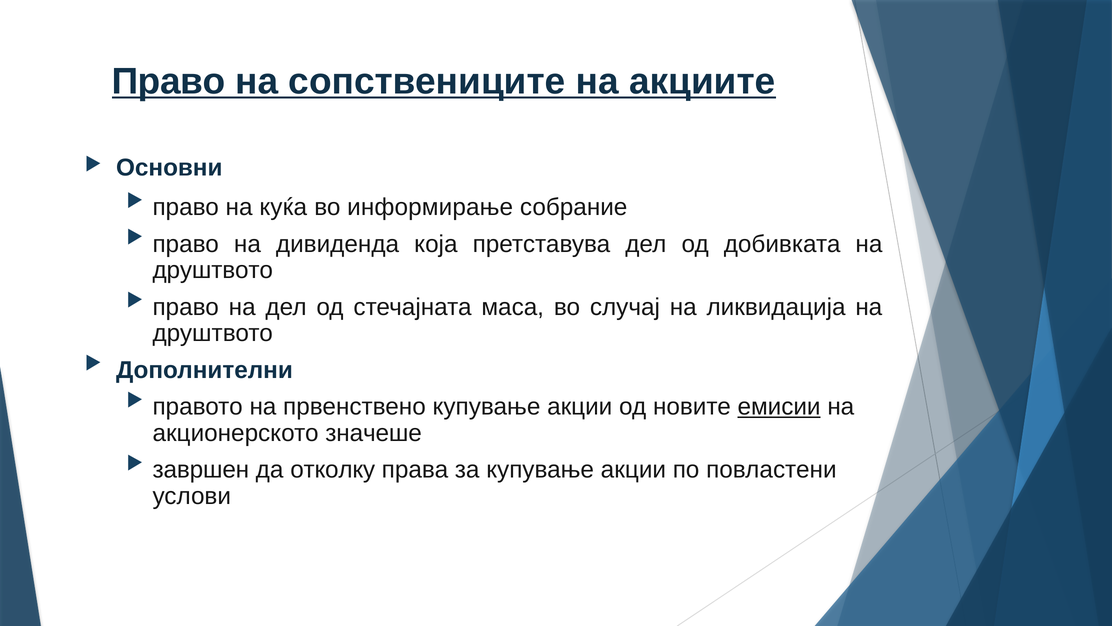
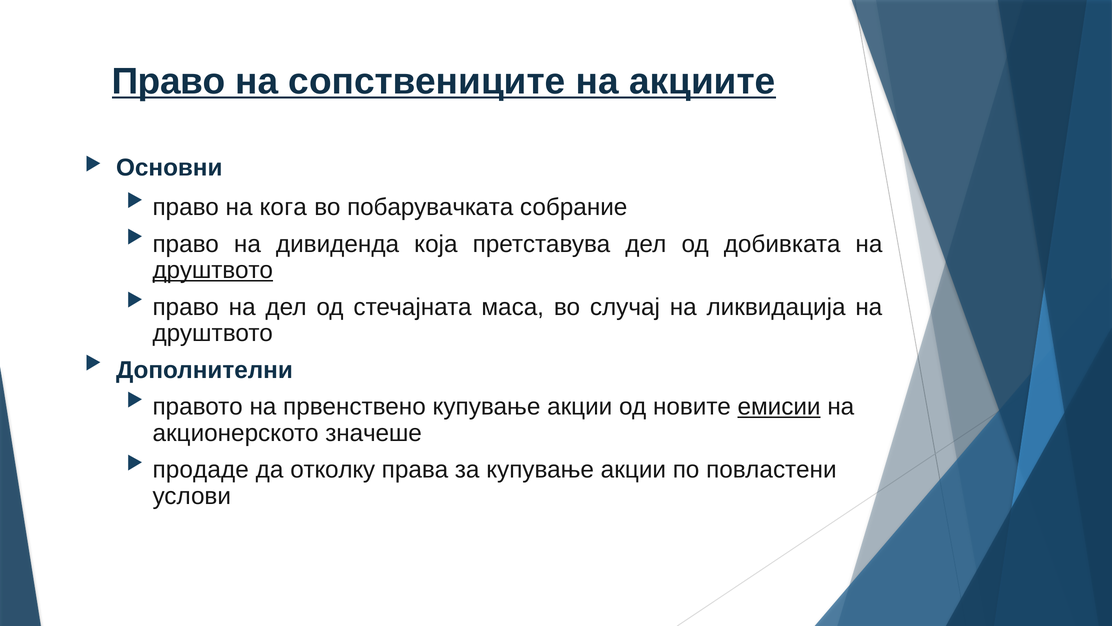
куќа: куќа -> кога
информирање: информирање -> побарувачката
друштвото at (213, 270) underline: none -> present
завршен: завршен -> продаде
